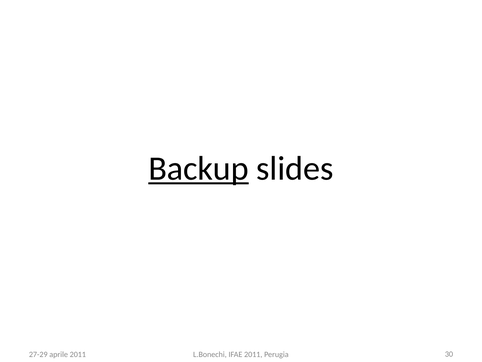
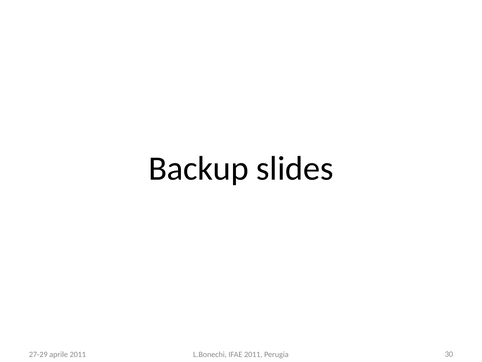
Backup underline: present -> none
